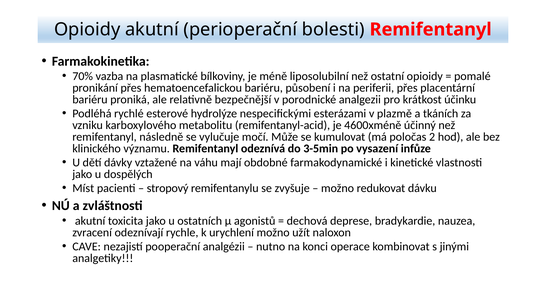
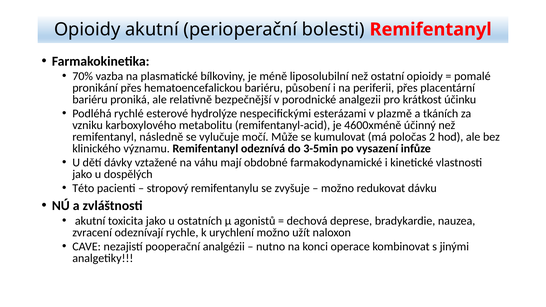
Míst: Míst -> Této
